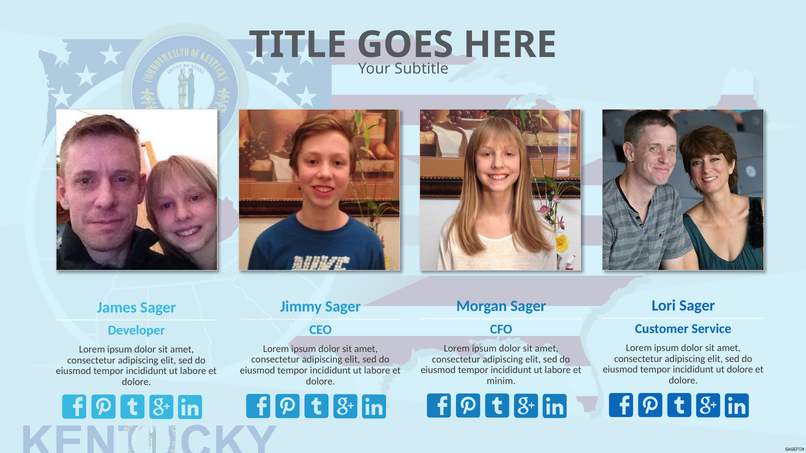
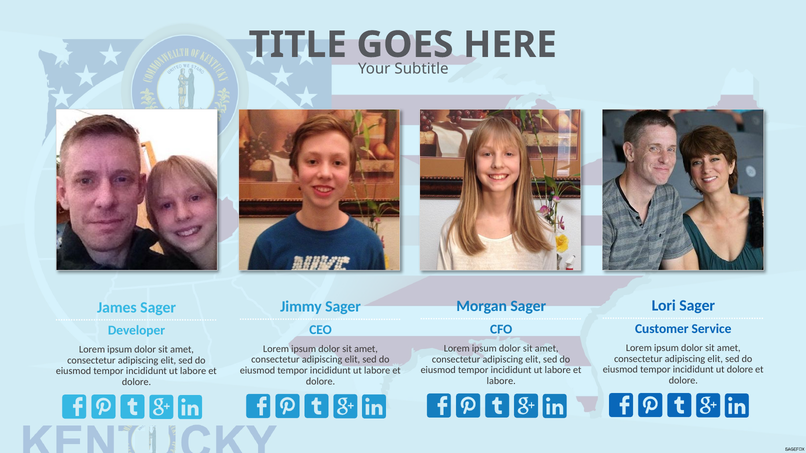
minim at (501, 381): minim -> labore
